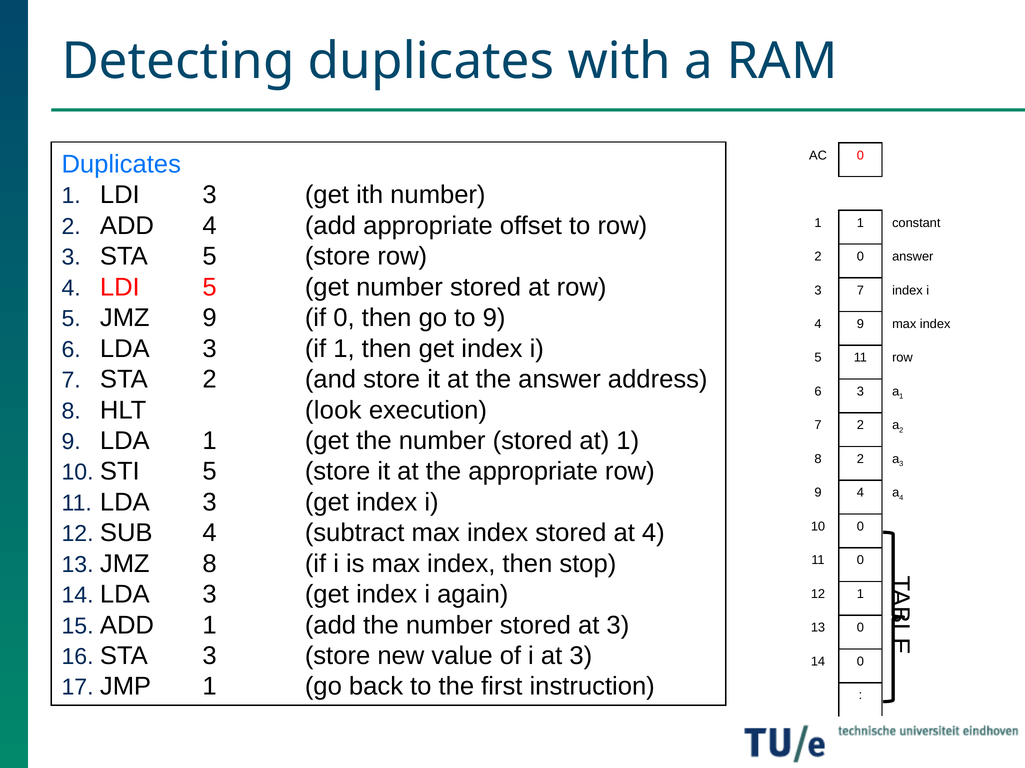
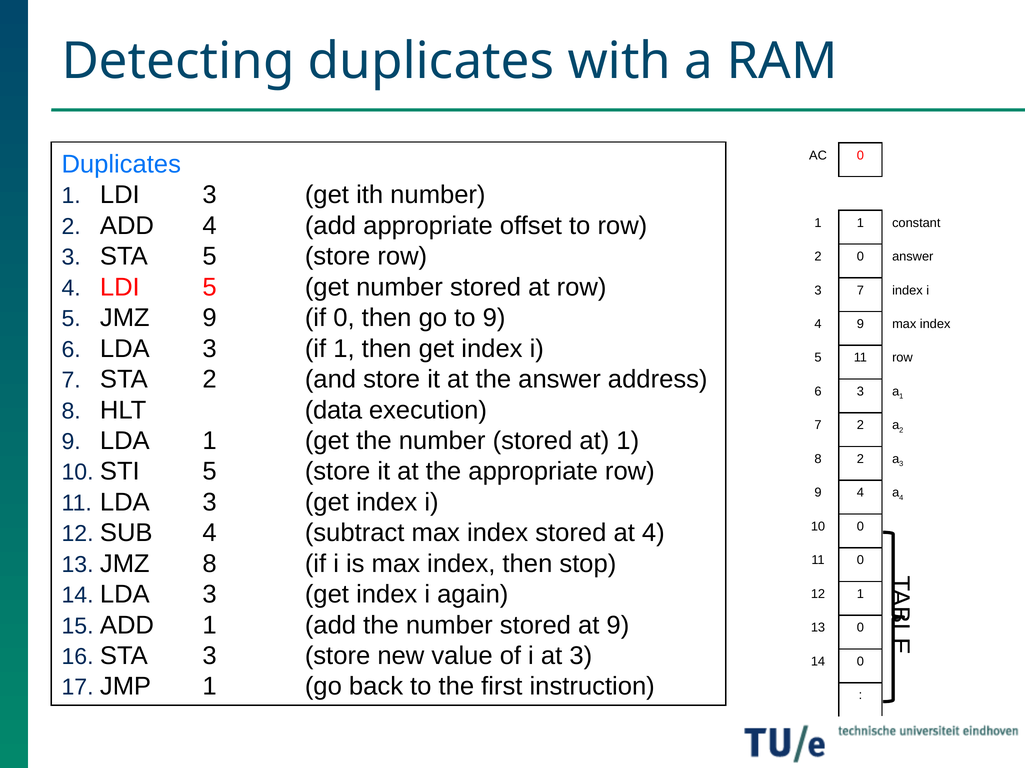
look: look -> data
stored at 3: 3 -> 9
